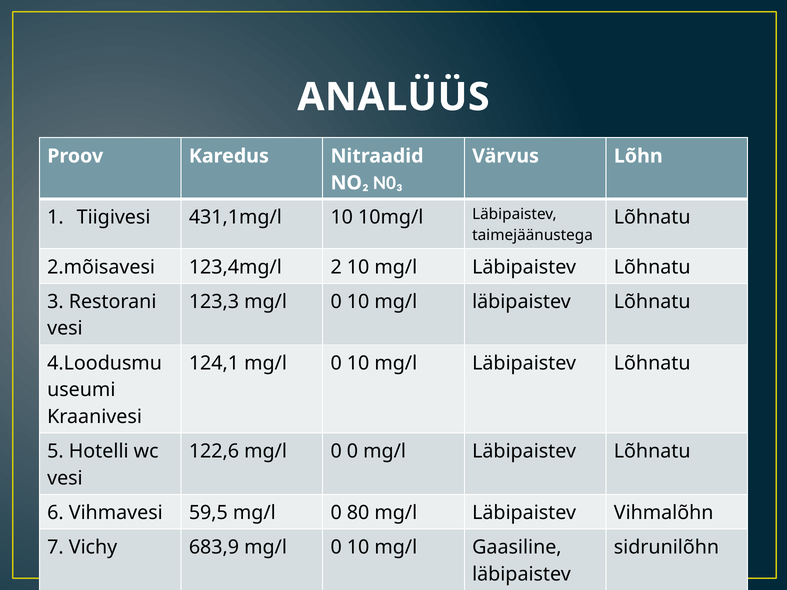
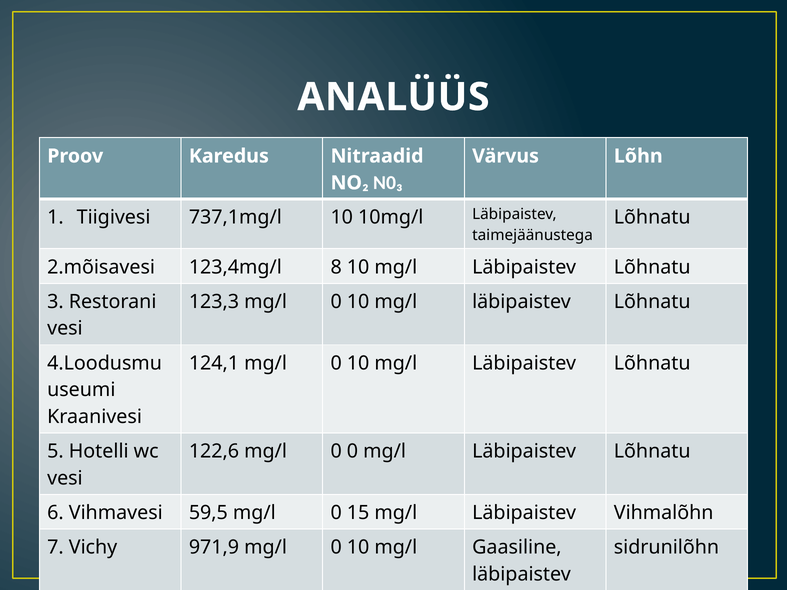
431,1mg/l: 431,1mg/l -> 737,1mg/l
2: 2 -> 8
80: 80 -> 15
683,9: 683,9 -> 971,9
